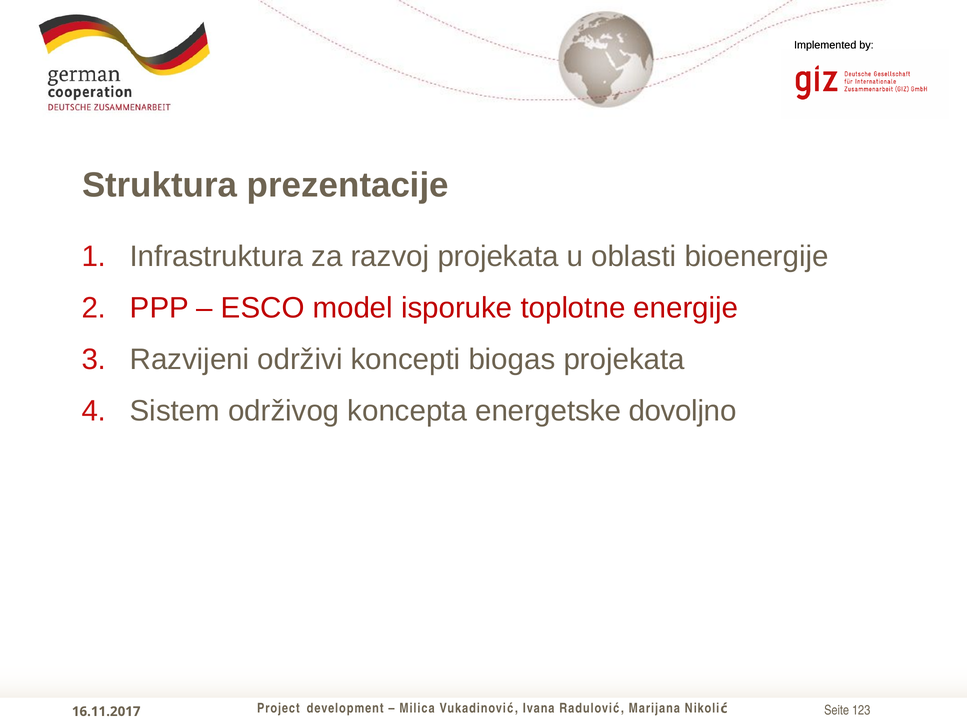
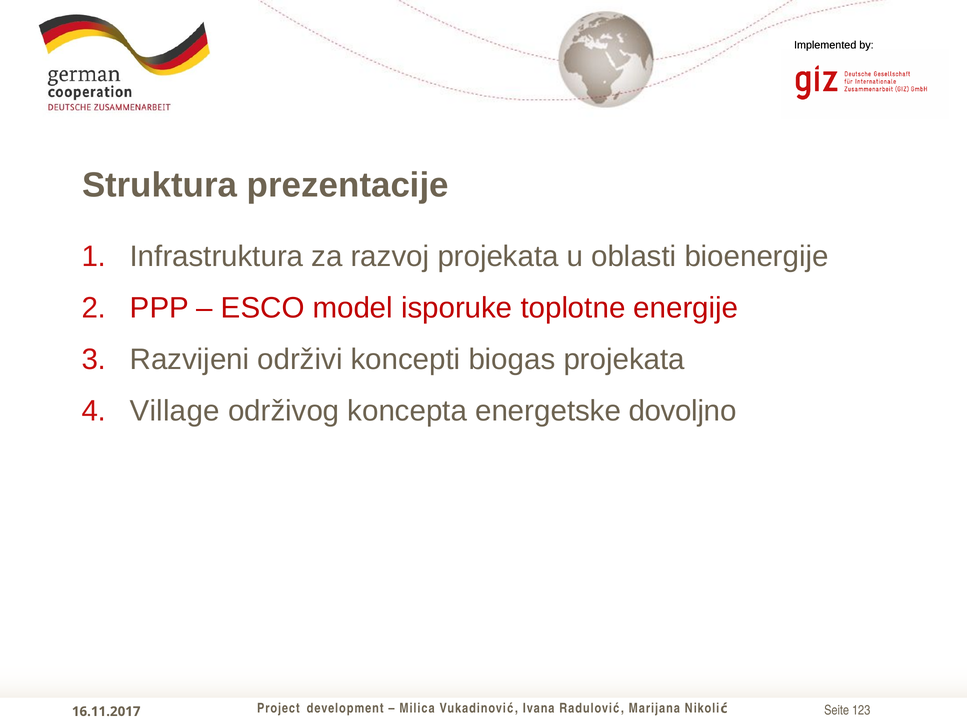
Sistem: Sistem -> Village
